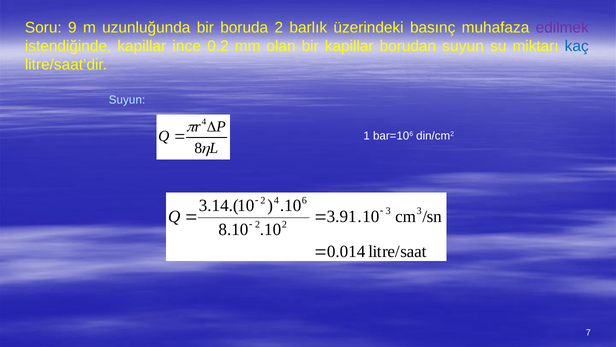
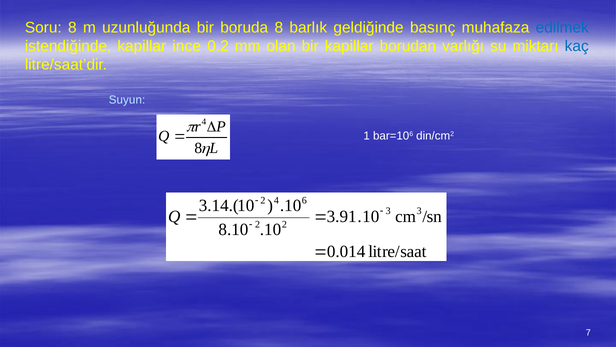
Soru 9: 9 -> 8
boruda 2: 2 -> 8
üzerindeki: üzerindeki -> geldiğinde
edilmek colour: purple -> blue
borudan suyun: suyun -> varlığı
